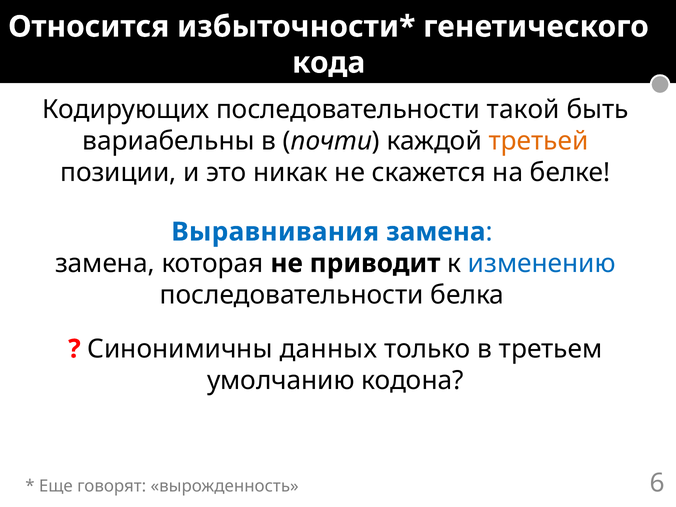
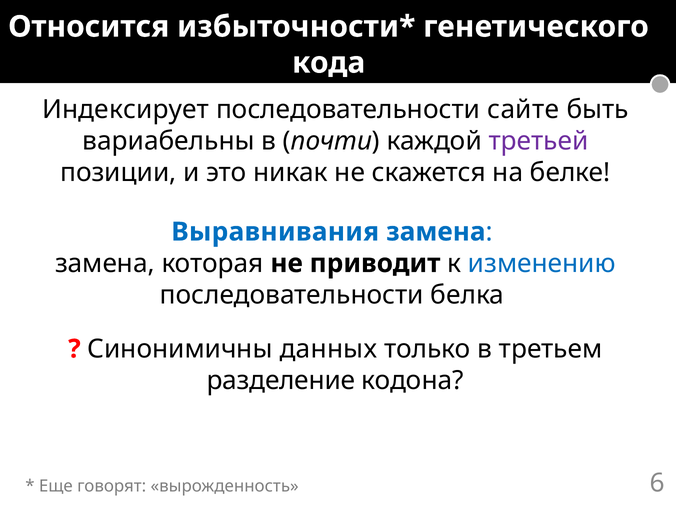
Кодирующих: Кодирующих -> Индексирует
такой: такой -> сайте
третьей colour: orange -> purple
умолчанию: умолчанию -> разделение
